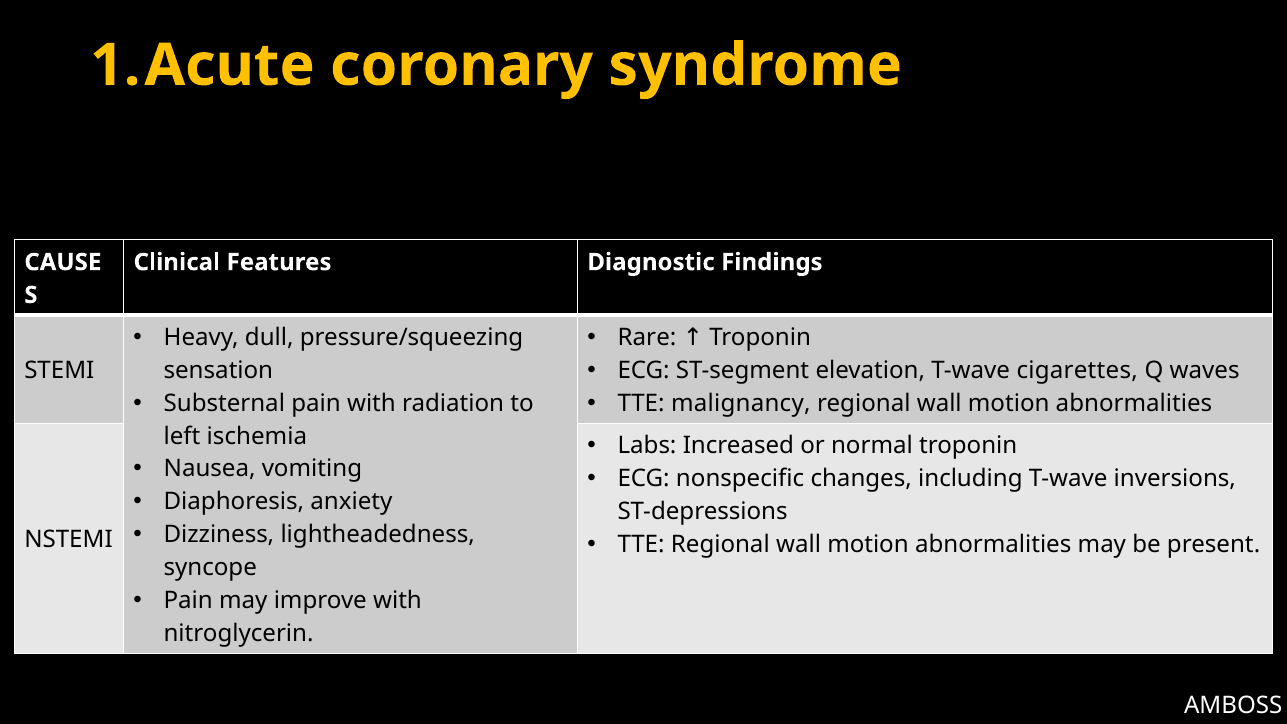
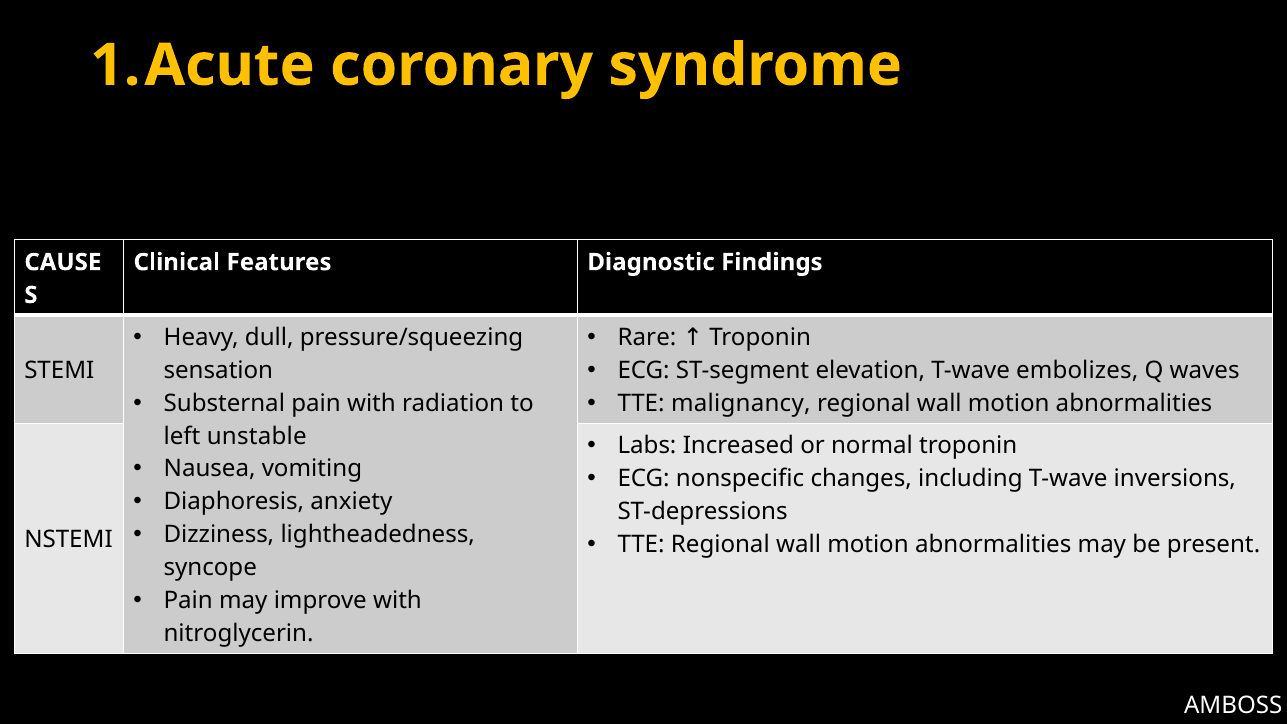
cigarettes: cigarettes -> embolizes
ischemia: ischemia -> unstable
